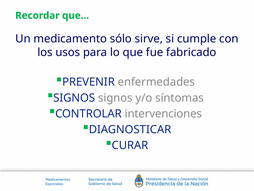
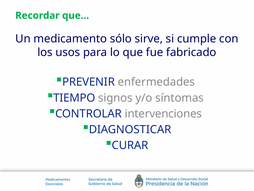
SIGNOS at (74, 98): SIGNOS -> TIEMPO
